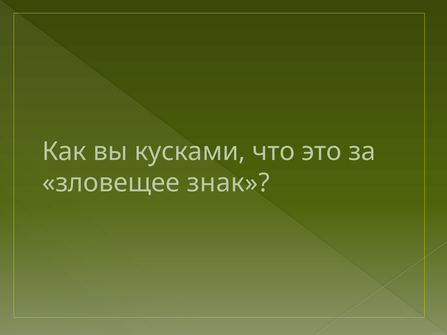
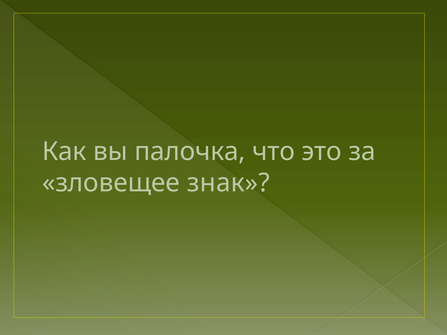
кусками: кусками -> палочка
